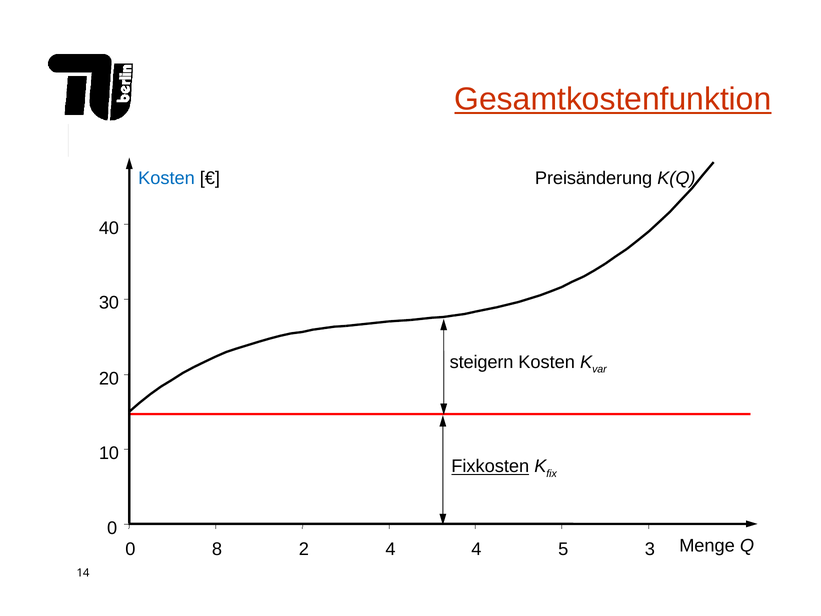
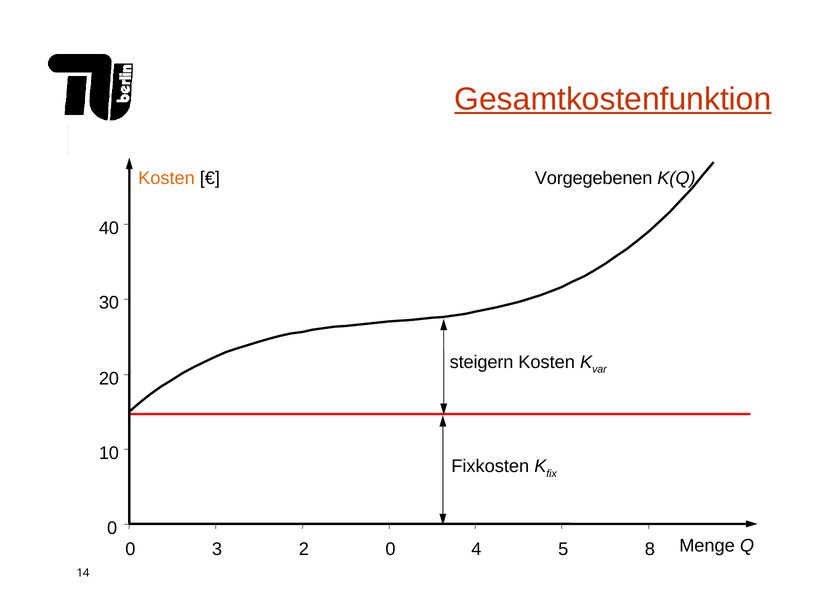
Preisänderung: Preisänderung -> Vorgegebenen
Kosten at (167, 178) colour: blue -> orange
Fixkosten underline: present -> none
8: 8 -> 3
2 4: 4 -> 0
3: 3 -> 8
